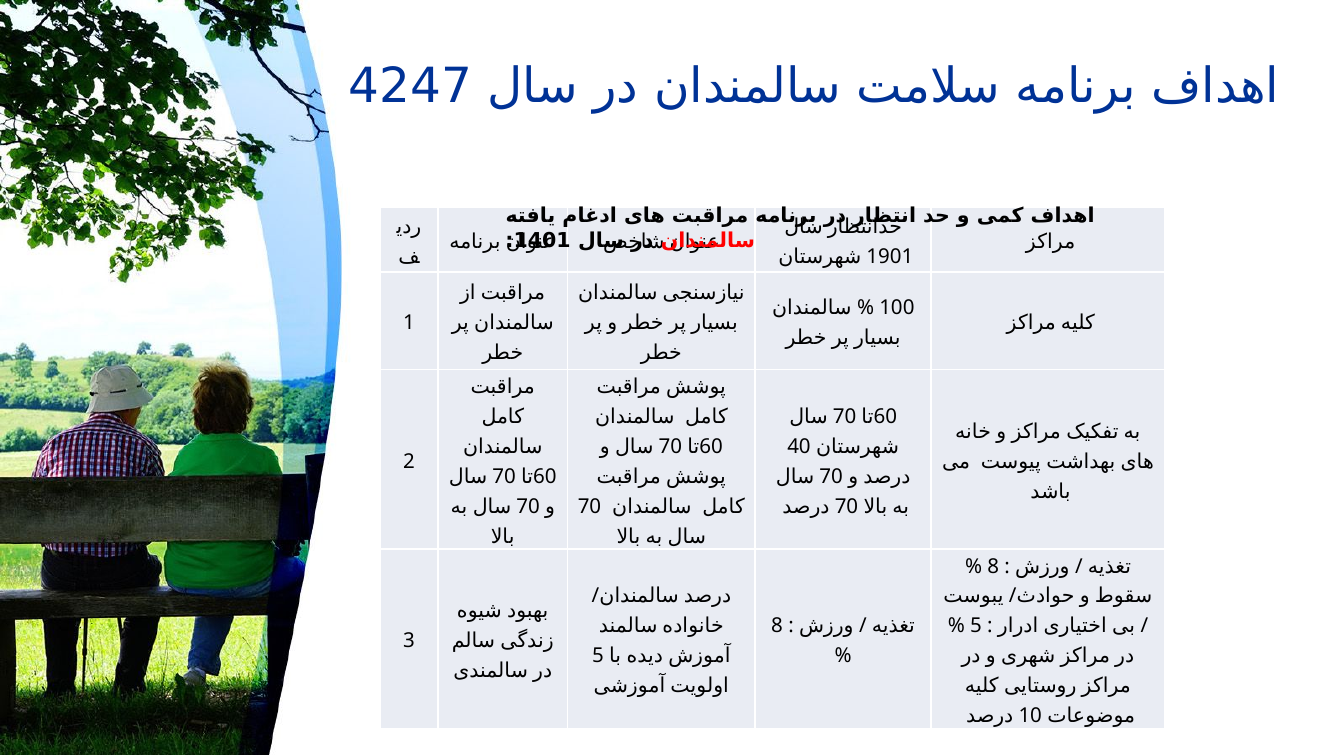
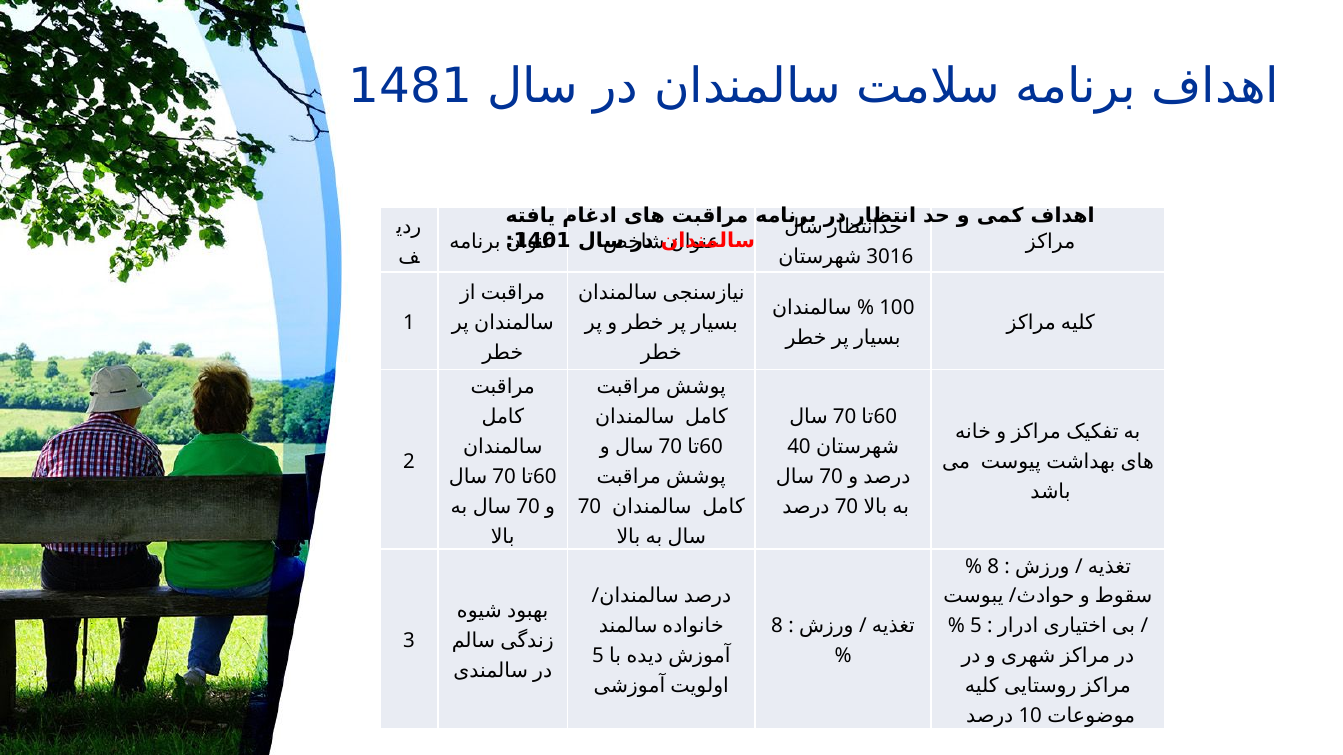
4247: 4247 -> 1481
1901: 1901 -> 3016
